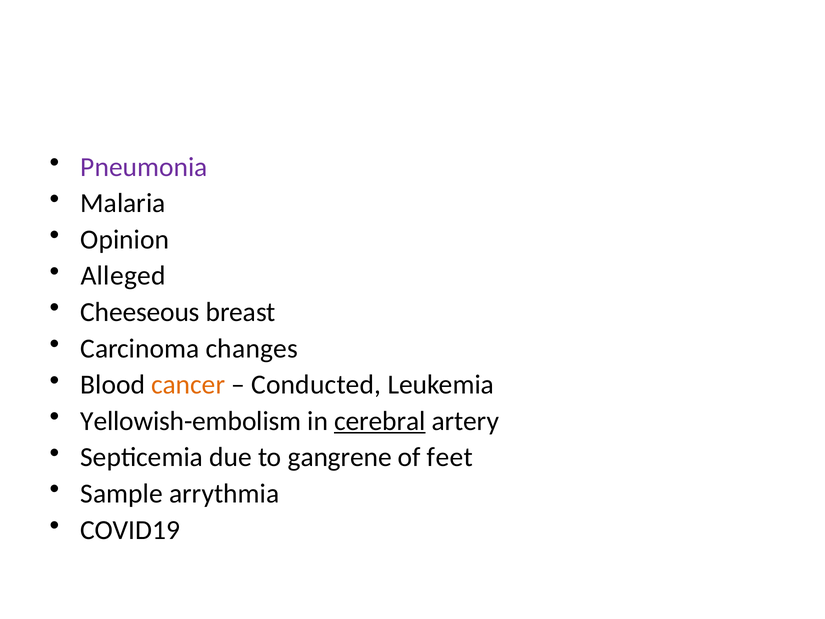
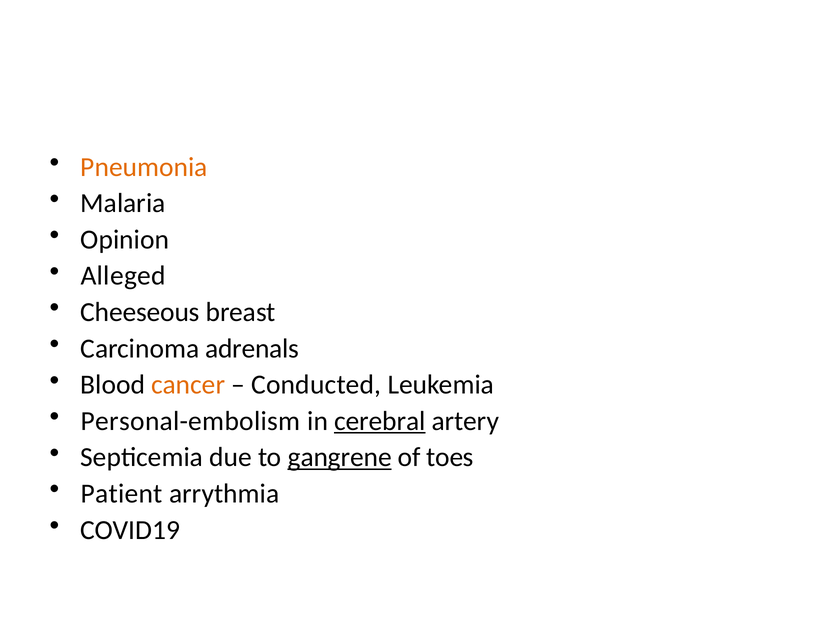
Pneumonia colour: purple -> orange
changes: changes -> adrenals
Yellowish-embolism: Yellowish-embolism -> Personal-embolism
gangrene underline: none -> present
feet: feet -> toes
Sample: Sample -> Patient
